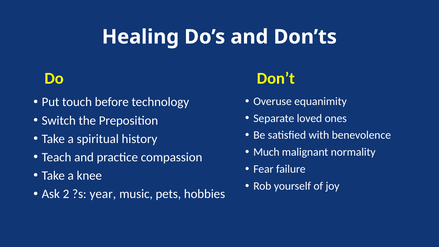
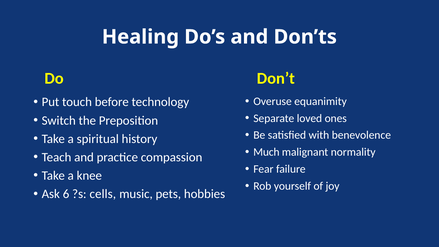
2: 2 -> 6
year: year -> cells
